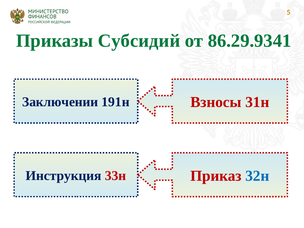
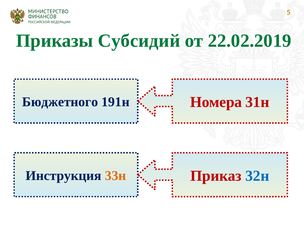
86.29.9341: 86.29.9341 -> 22.02.2019
Заключении: Заключении -> Бюджетного
Взносы: Взносы -> Номера
33н colour: red -> orange
